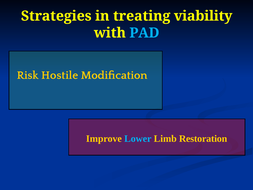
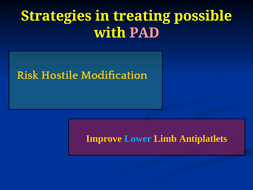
viability: viability -> possible
PAD colour: light blue -> pink
Restoration: Restoration -> Antiplatlets
